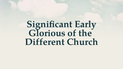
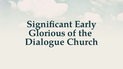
Different: Different -> Dialogue
